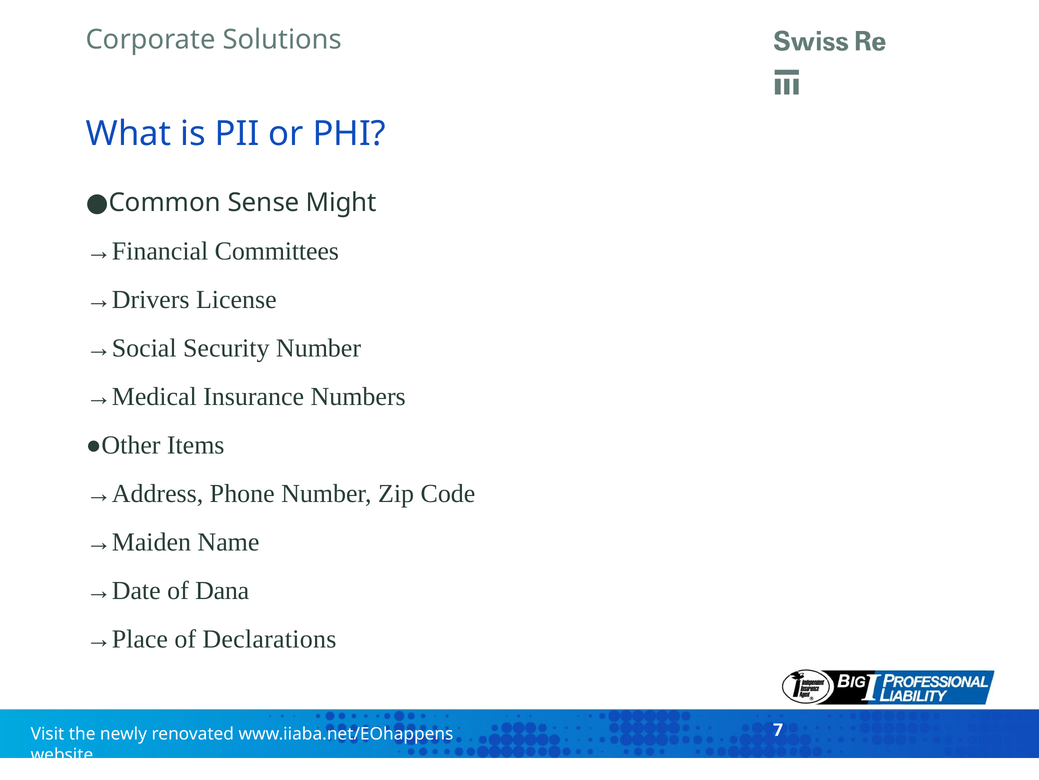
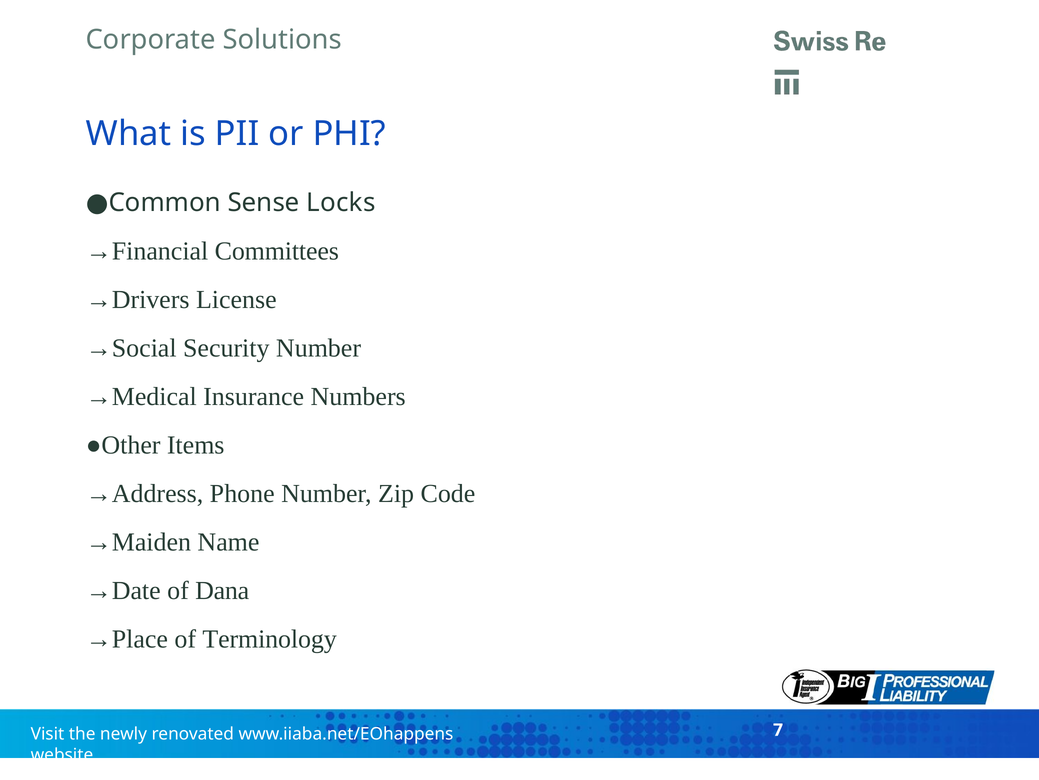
Might: Might -> Locks
Declarations: Declarations -> Terminology
